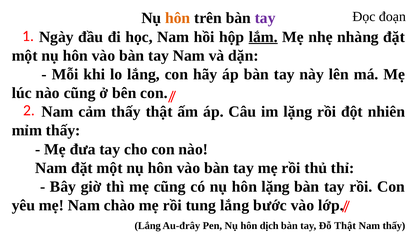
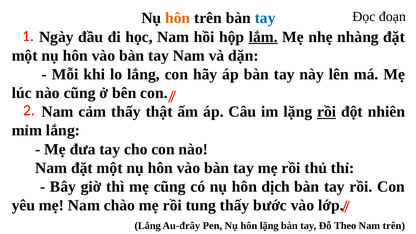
tay at (265, 18) colour: purple -> blue
rồi at (327, 112) underline: none -> present
mỉm thấy: thấy -> lắng
hôn lặng: lặng -> dịch
tung lắng: lắng -> thấy
hôn dịch: dịch -> lặng
Đỗ Thật: Thật -> Theo
Nam thấy: thấy -> trên
